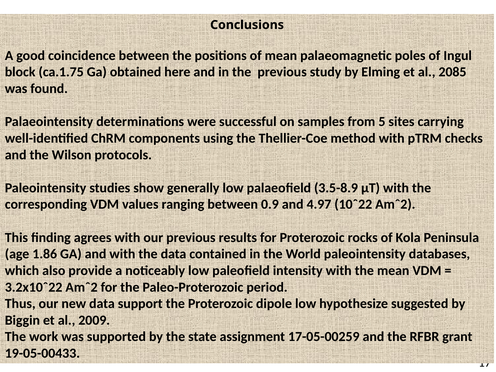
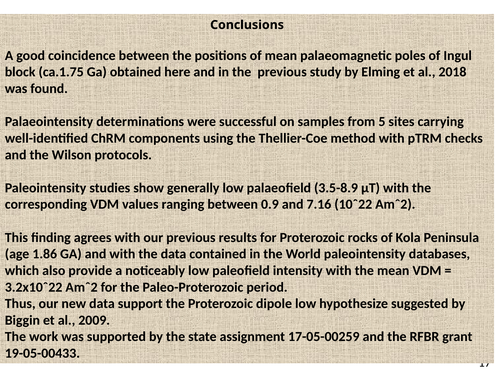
2085: 2085 -> 2018
4.97: 4.97 -> 7.16
